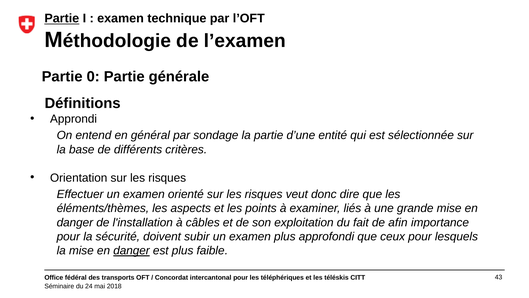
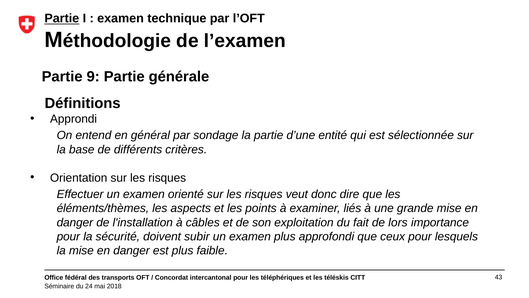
0: 0 -> 9
afin: afin -> lors
danger at (132, 250) underline: present -> none
